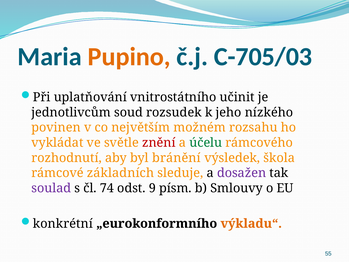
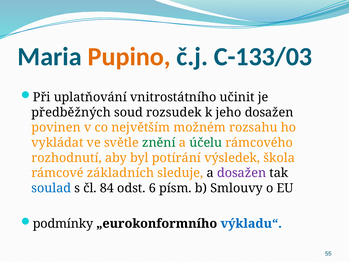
C-705/03: C-705/03 -> C-133/03
jednotlivcům: jednotlivcům -> předběžných
jeho nízkého: nízkého -> dosažen
znění colour: red -> green
bránění: bránění -> potírání
soulad colour: purple -> blue
74: 74 -> 84
9: 9 -> 6
konkrétní: konkrétní -> podmínky
výkladu“ colour: orange -> blue
